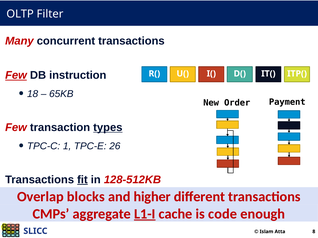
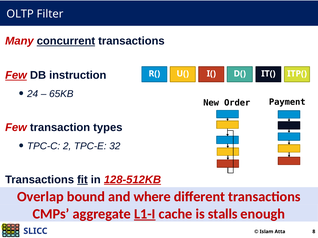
concurrent underline: none -> present
18: 18 -> 24
types underline: present -> none
1: 1 -> 2
26: 26 -> 32
128-512KB underline: none -> present
blocks: blocks -> bound
higher: higher -> where
code: code -> stalls
